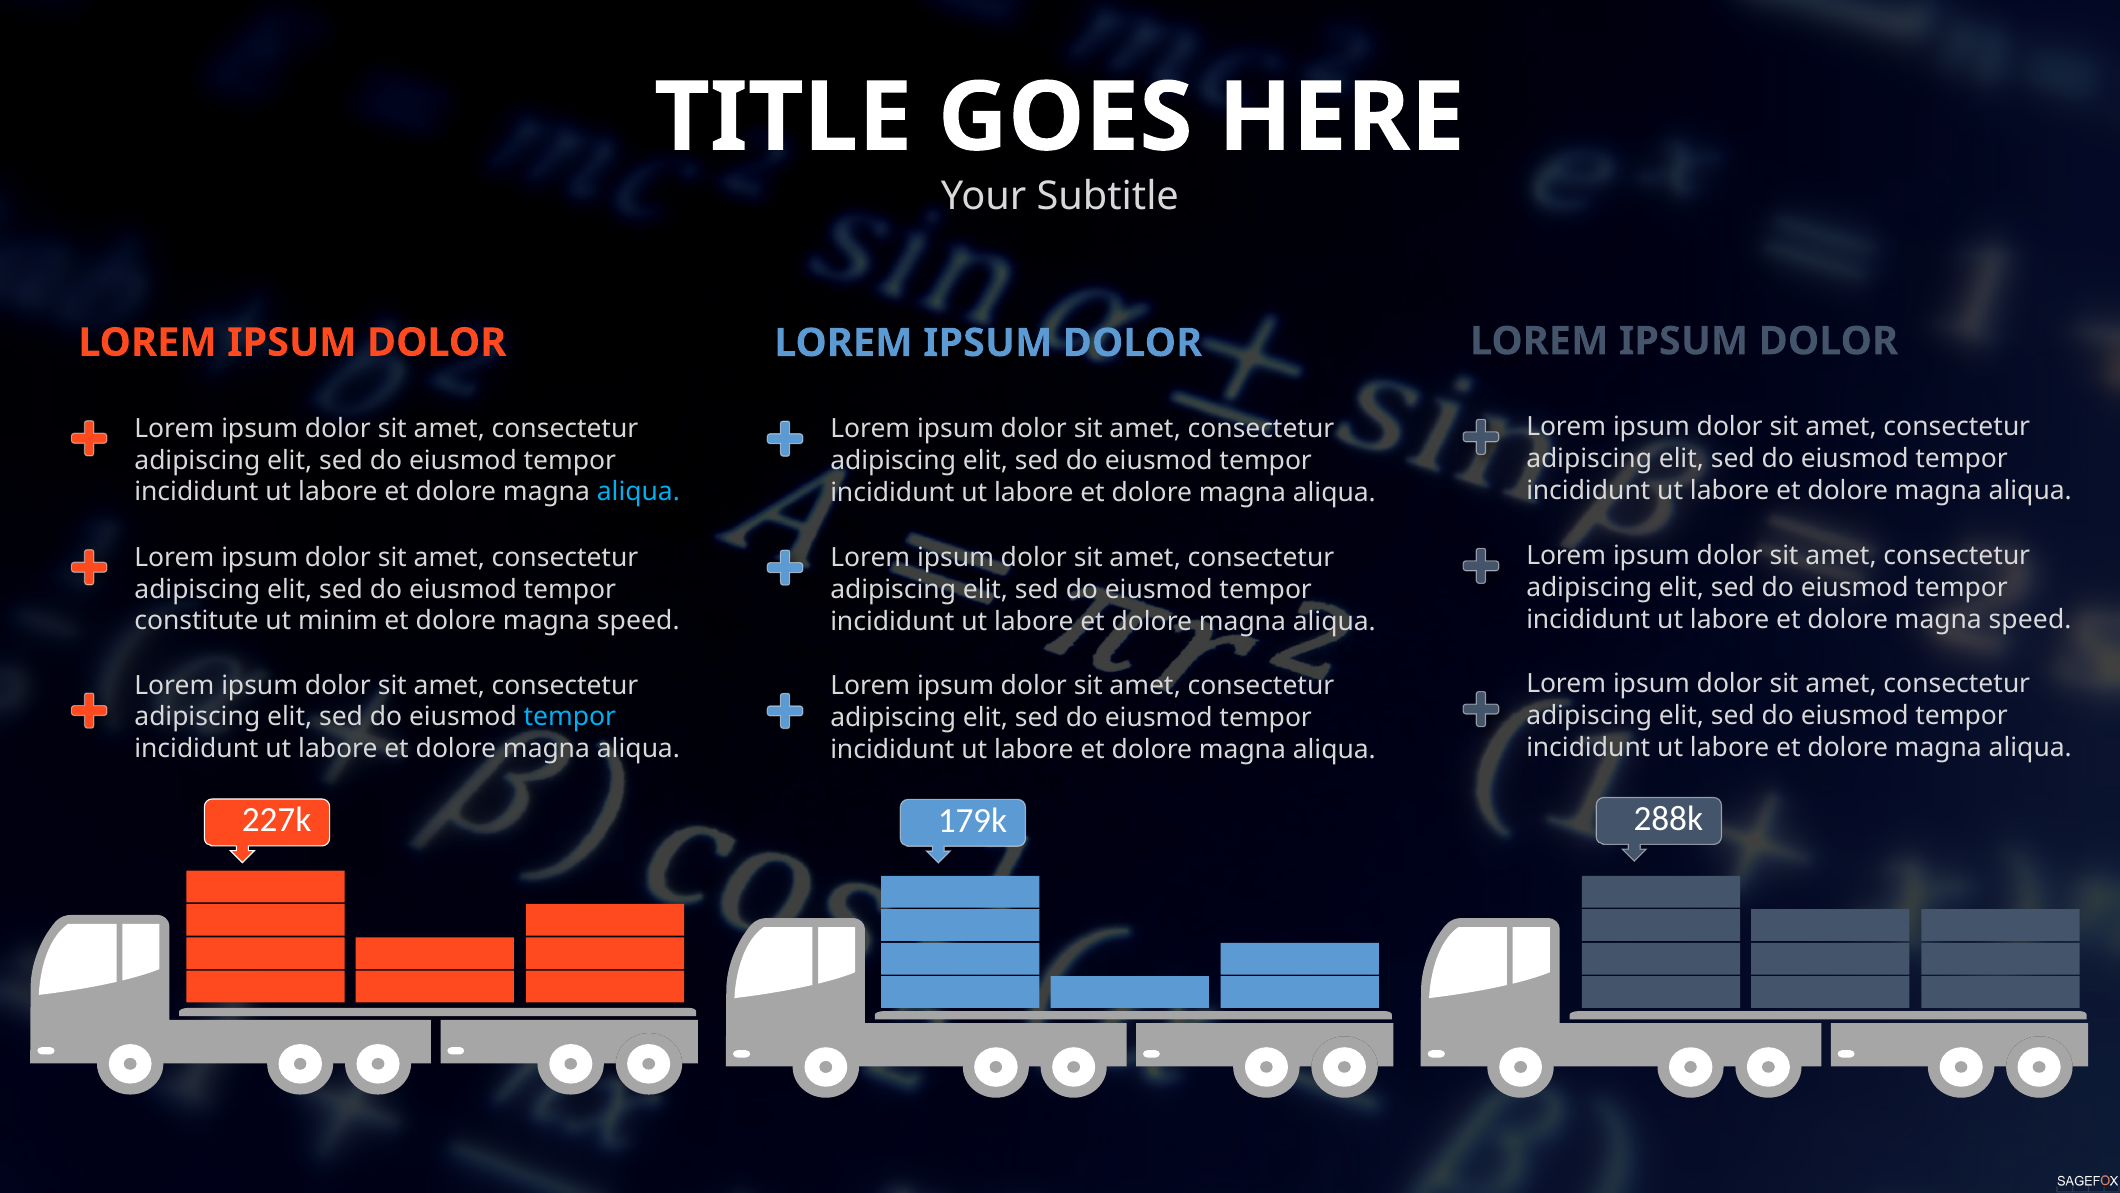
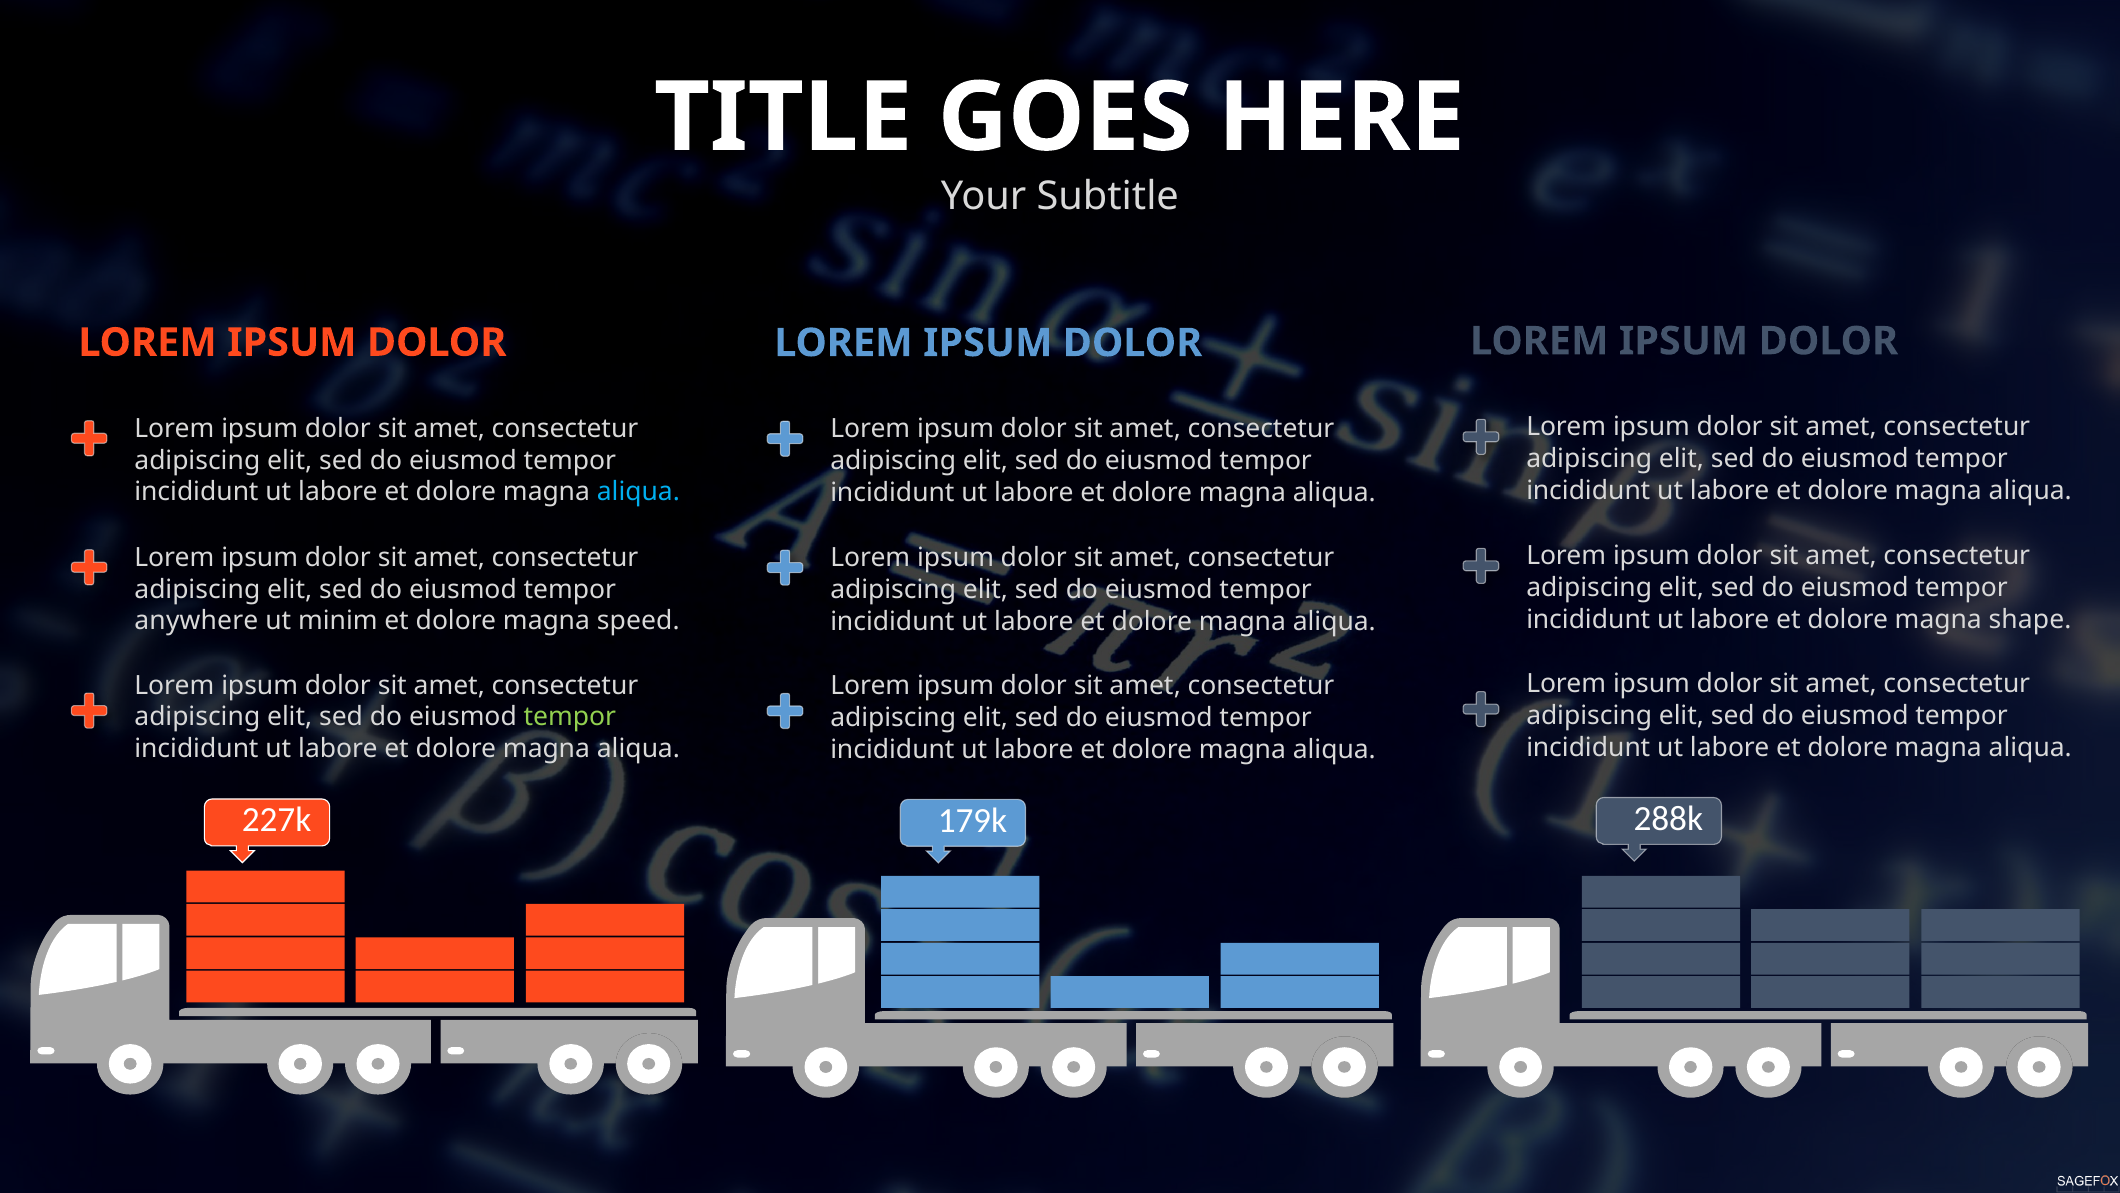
speed at (2030, 619): speed -> shape
constitute: constitute -> anywhere
tempor at (570, 717) colour: light blue -> light green
